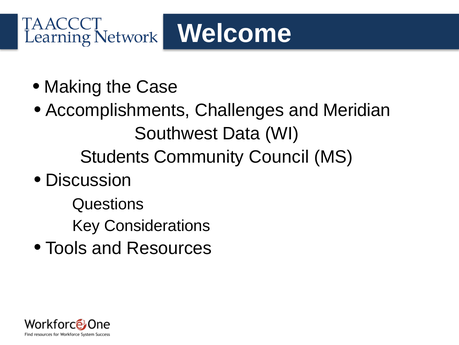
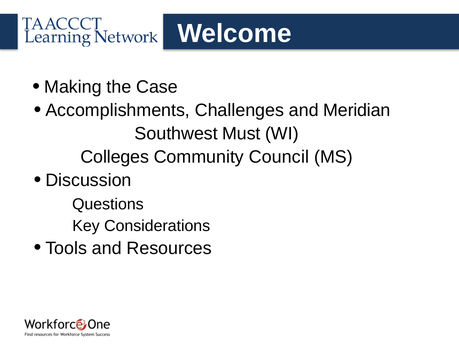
Data: Data -> Must
Students: Students -> Colleges
